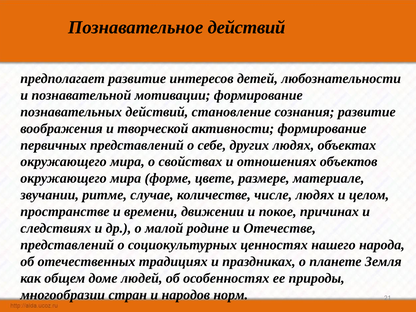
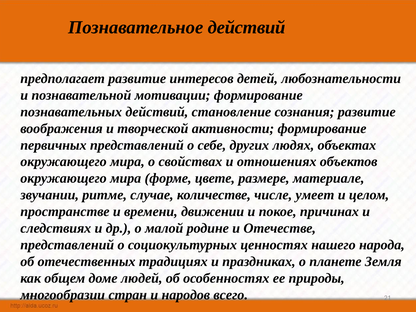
числе людях: людях -> умеет
норм: норм -> всего
